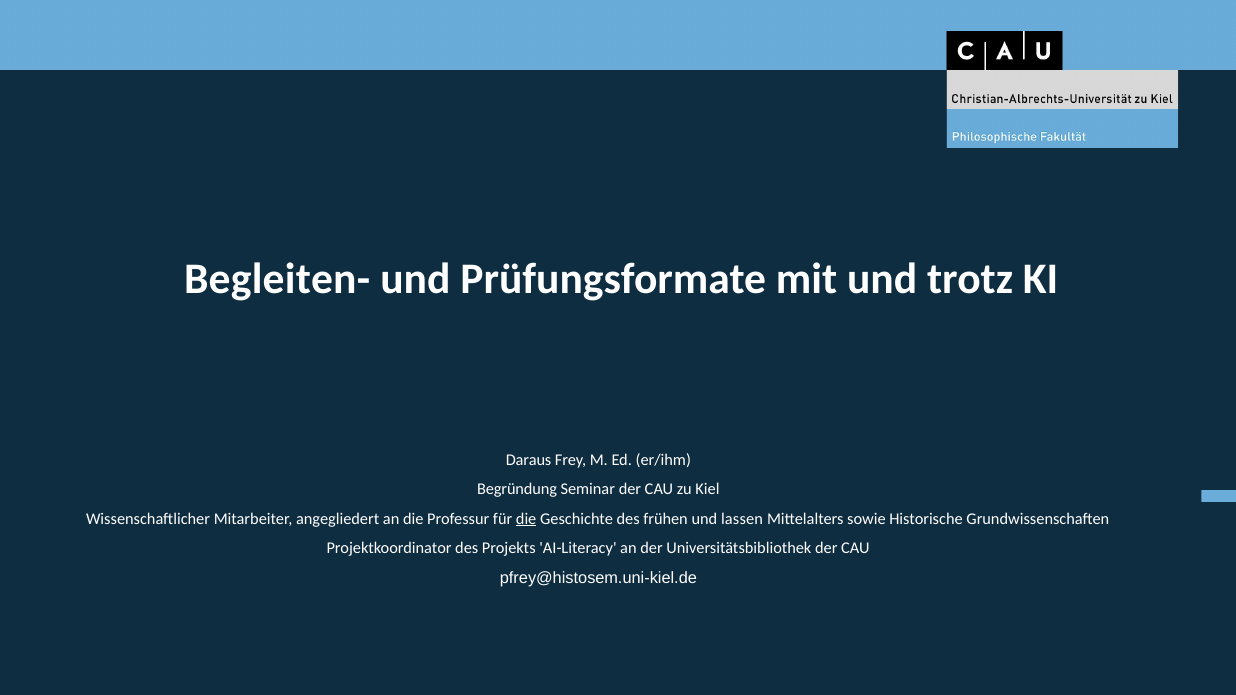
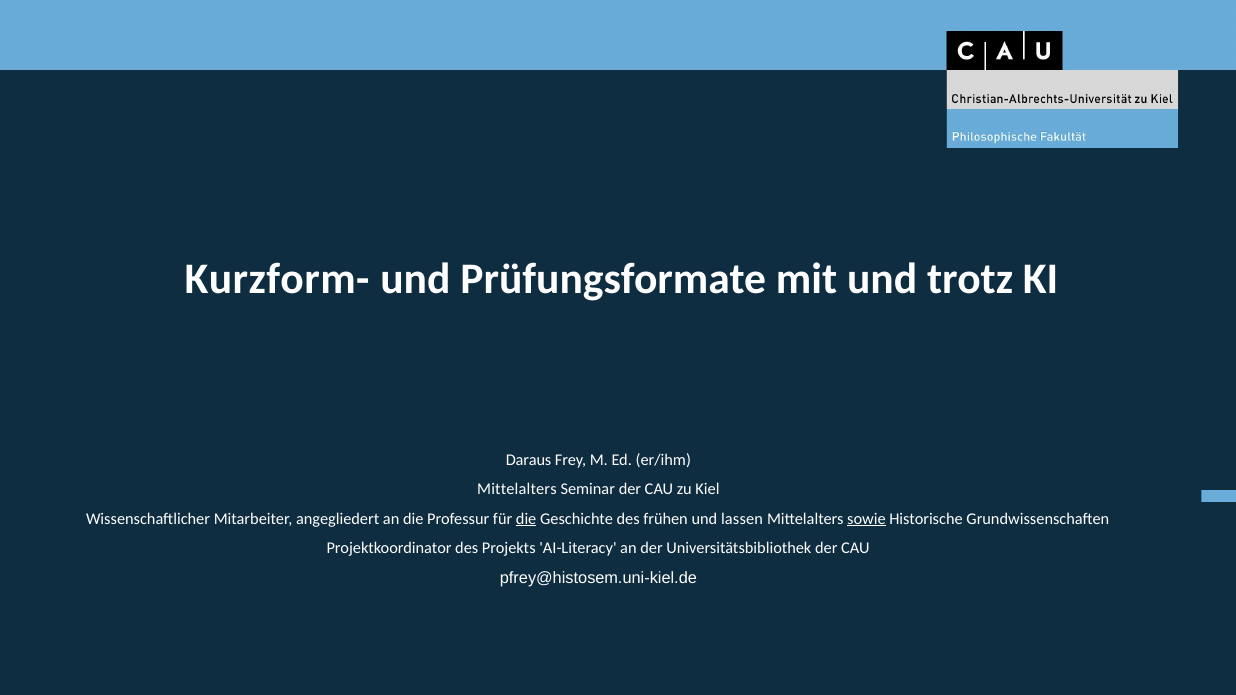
Begleiten-: Begleiten- -> Kurzform-
Begründung at (517, 490): Begründung -> Mittelalters
sowie underline: none -> present
